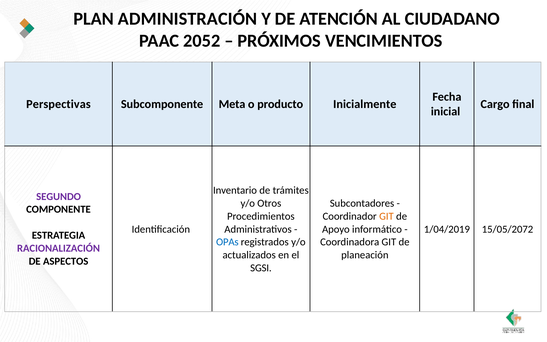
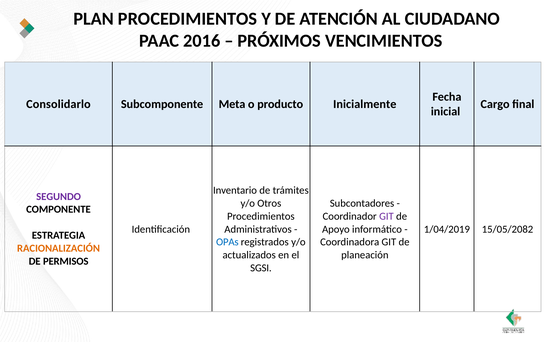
PLAN ADMINISTRACIÓN: ADMINISTRACIÓN -> PROCEDIMIENTOS
2052: 2052 -> 2016
Perspectivas: Perspectivas -> Consolidarlo
GIT at (386, 216) colour: orange -> purple
15/05/2072: 15/05/2072 -> 15/05/2082
RACIONALIZACIÓN colour: purple -> orange
ASPECTOS: ASPECTOS -> PERMISOS
